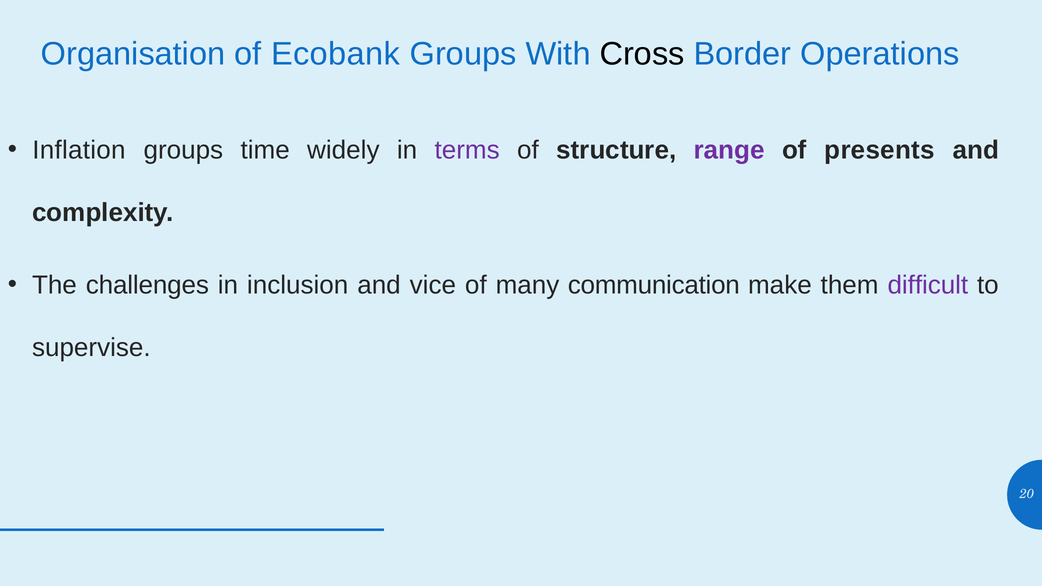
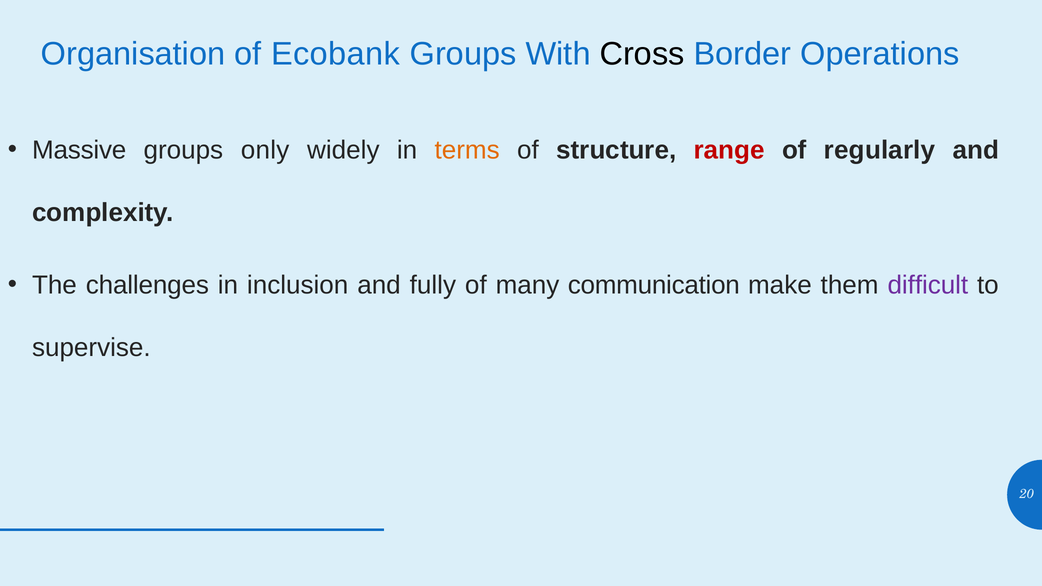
Inflation: Inflation -> Massive
time: time -> only
terms colour: purple -> orange
range colour: purple -> red
presents: presents -> regularly
vice: vice -> fully
